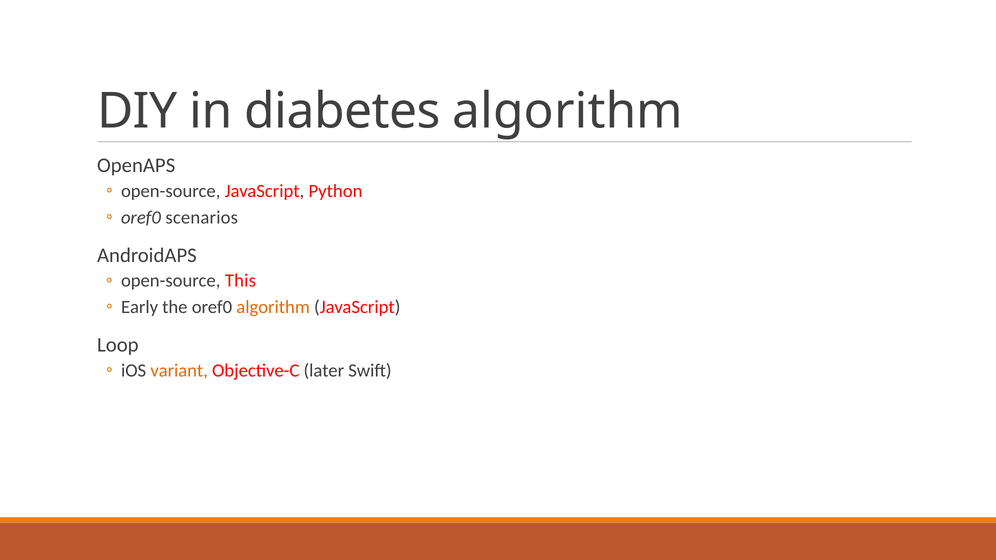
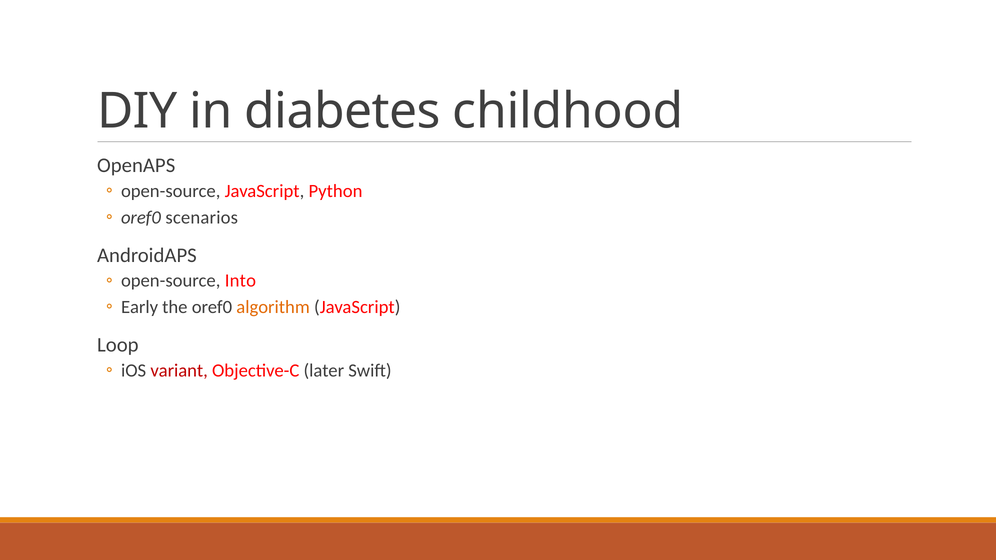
diabetes algorithm: algorithm -> childhood
This: This -> Into
variant colour: orange -> red
